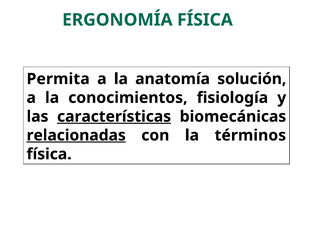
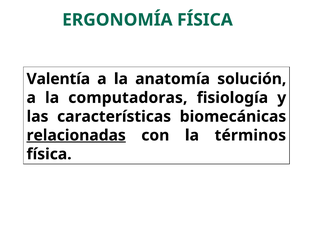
Permita: Permita -> Valentía
conocimientos: conocimientos -> computadoras
características underline: present -> none
